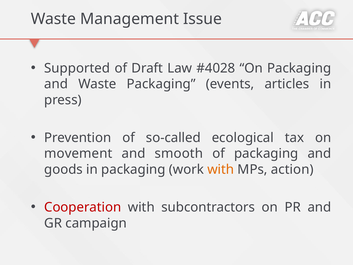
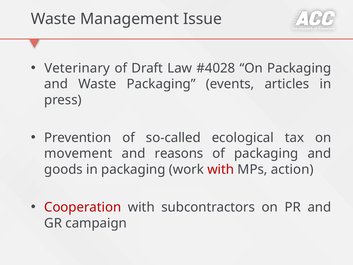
Supported: Supported -> Veterinary
smooth: smooth -> reasons
with at (221, 169) colour: orange -> red
